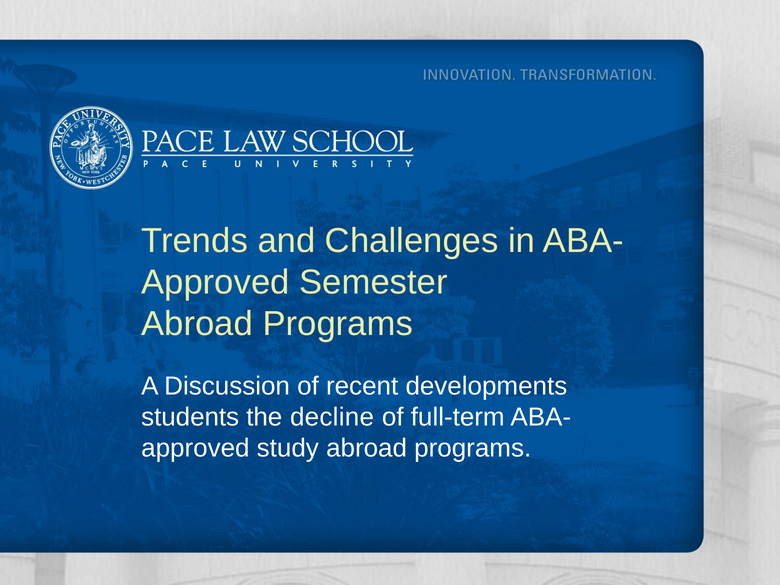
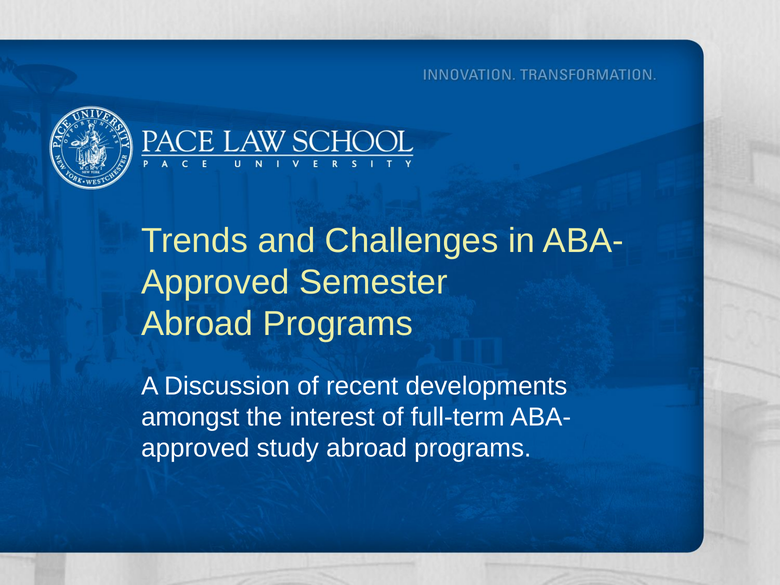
students: students -> amongst
decline: decline -> interest
